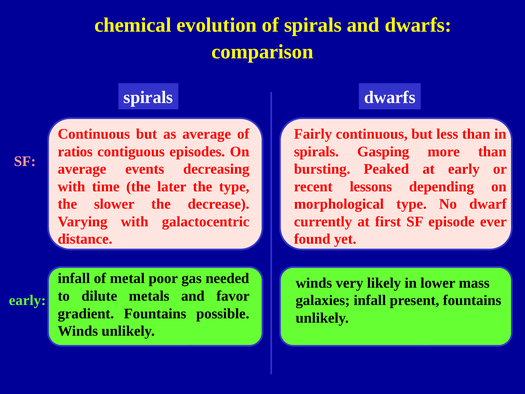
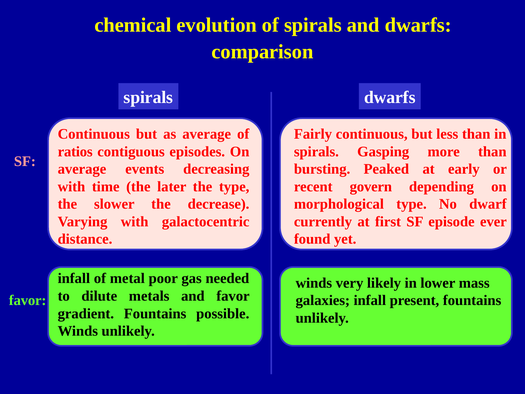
lessons: lessons -> govern
early at (27, 300): early -> favor
